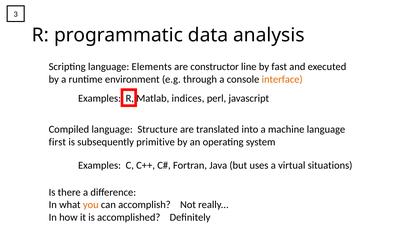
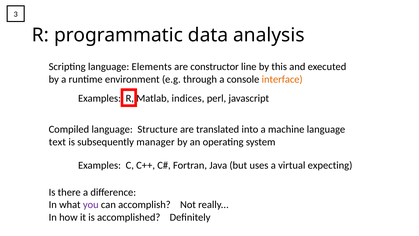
fast: fast -> this
first: first -> text
primitive: primitive -> manager
situations: situations -> expecting
you colour: orange -> purple
